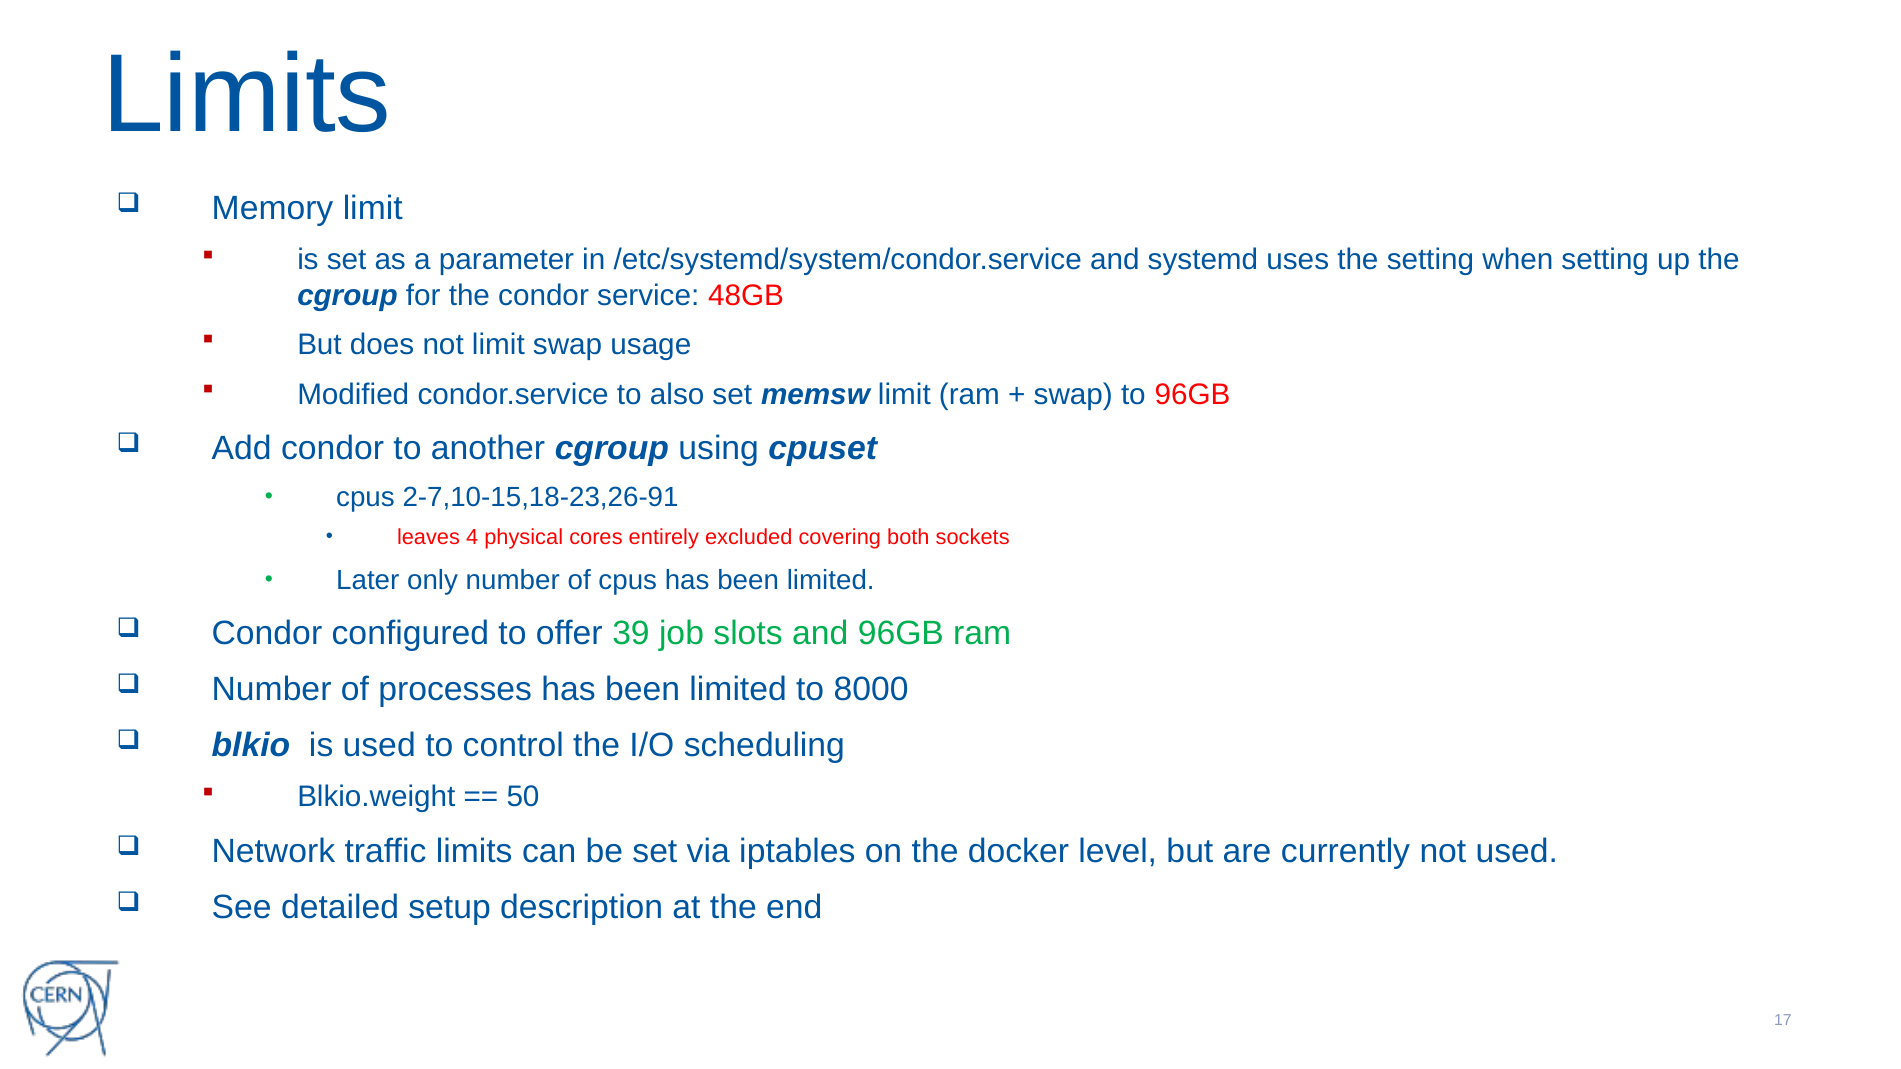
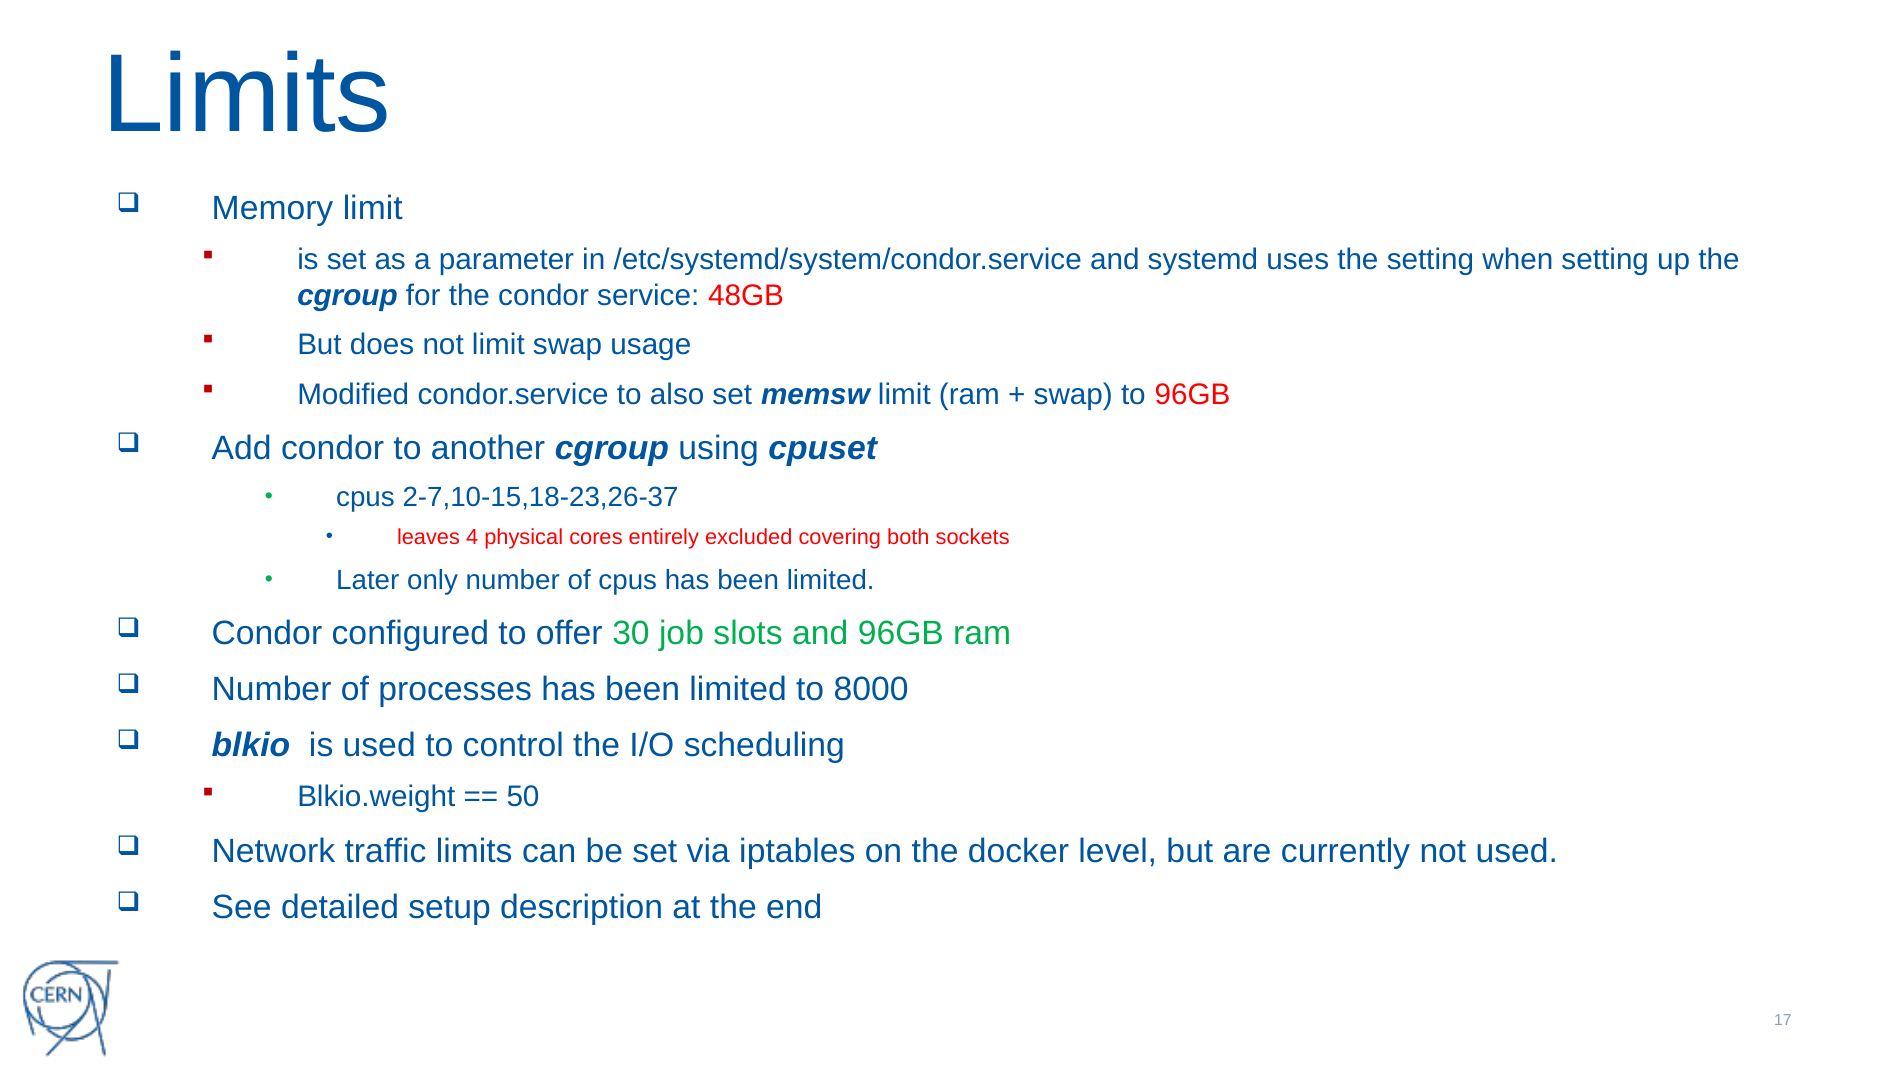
2-7,10-15,18-23,26-91: 2-7,10-15,18-23,26-91 -> 2-7,10-15,18-23,26-37
39: 39 -> 30
